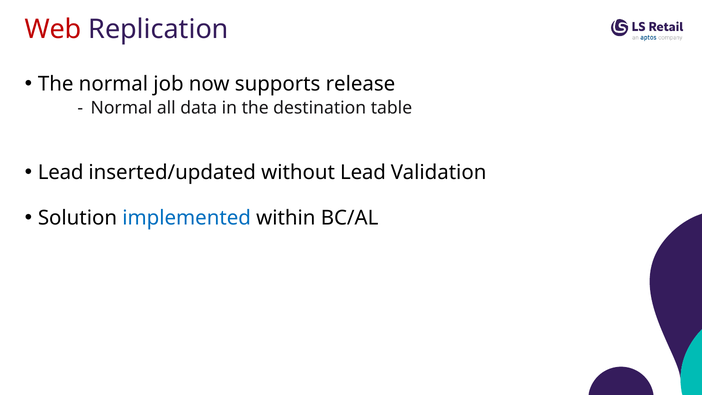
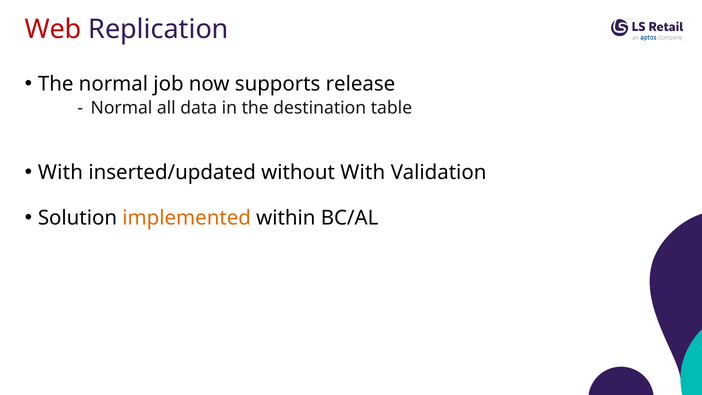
Lead at (61, 173): Lead -> With
without Lead: Lead -> With
implemented colour: blue -> orange
